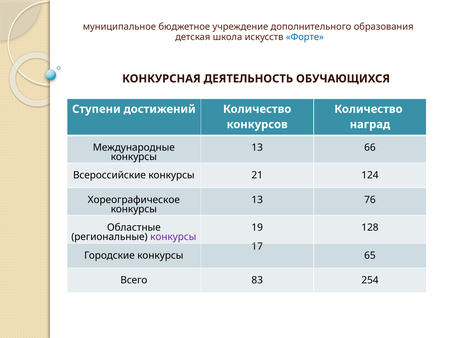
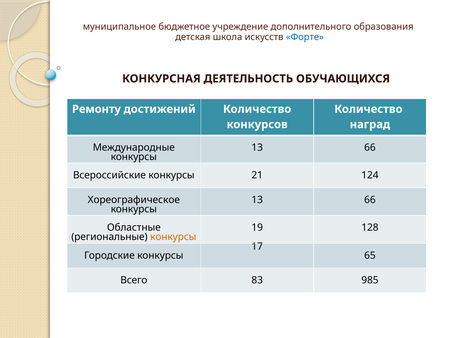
Ступени: Ступени -> Ремонту
76 at (370, 200): 76 -> 66
конкурсы at (173, 237) colour: purple -> orange
254: 254 -> 985
